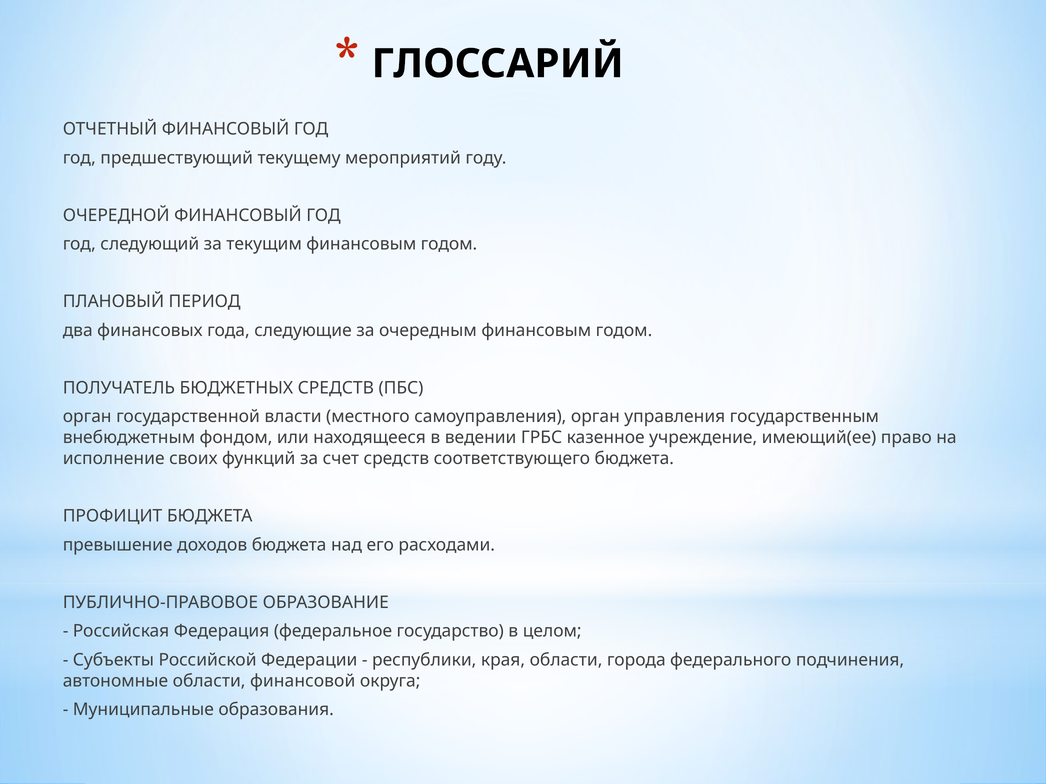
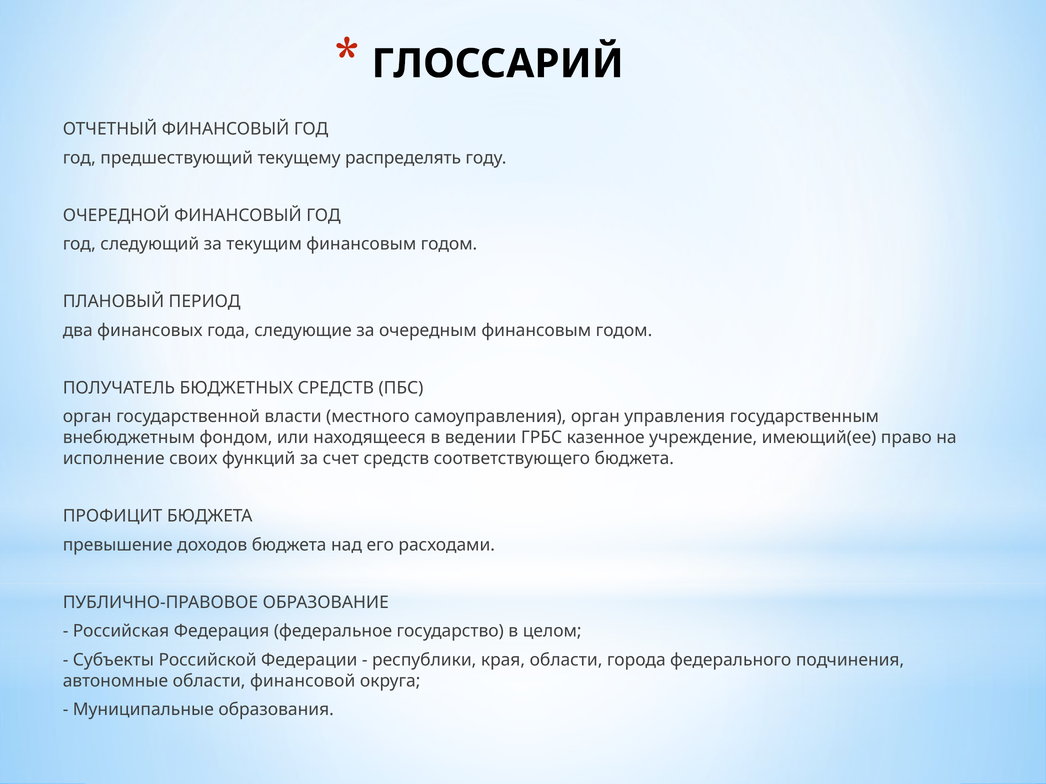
мероприятий: мероприятий -> распределять
